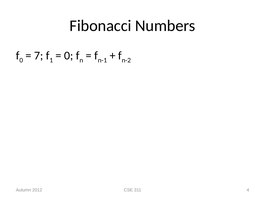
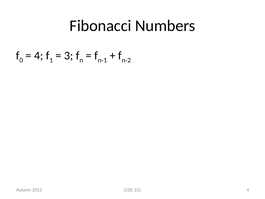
7 at (39, 56): 7 -> 4
0 at (69, 56): 0 -> 3
